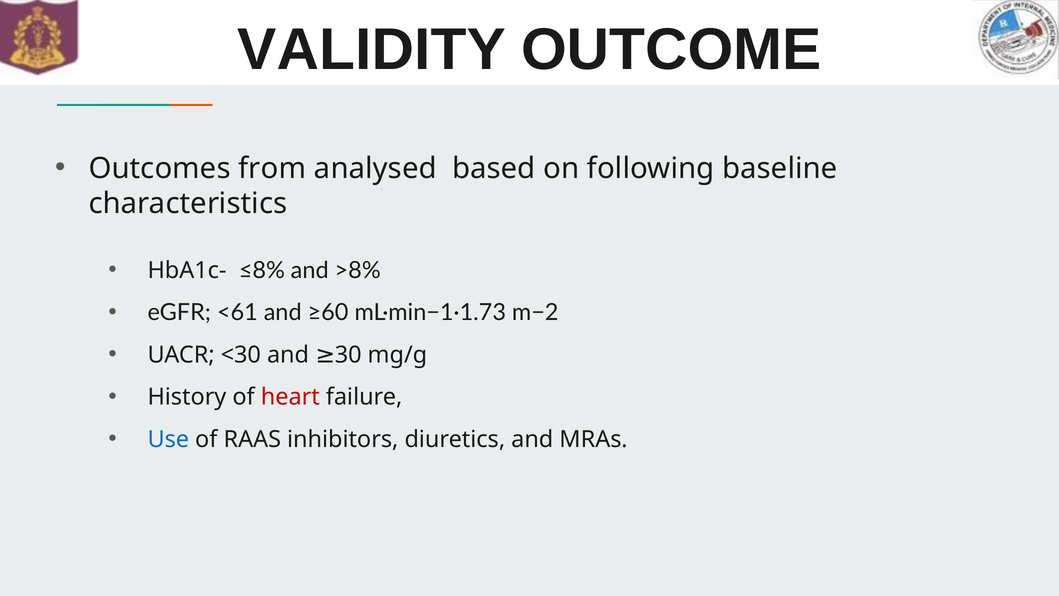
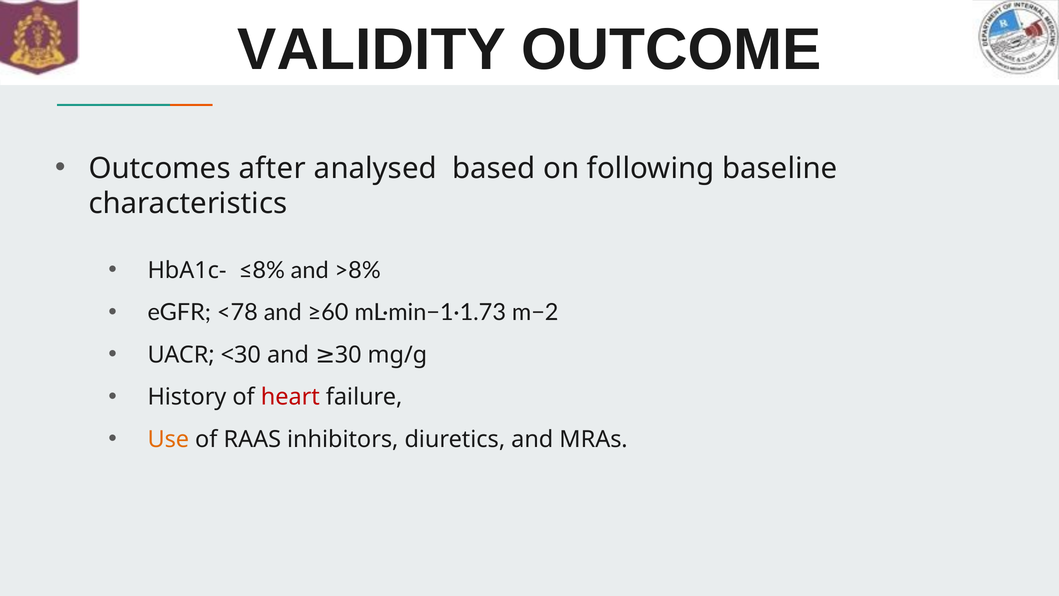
from: from -> after
<61: <61 -> <78
Use colour: blue -> orange
